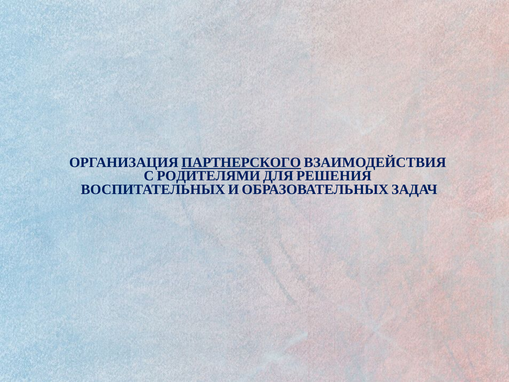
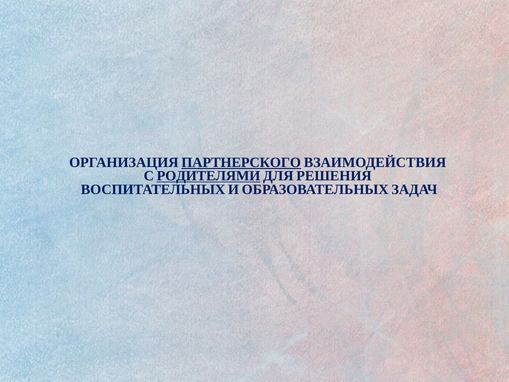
РОДИТЕЛЯМИ underline: none -> present
